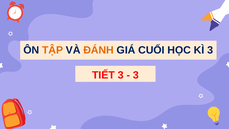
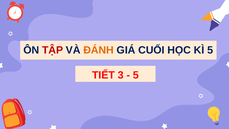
TẬP colour: orange -> red
KÌ 3: 3 -> 5
3 at (136, 75): 3 -> 5
